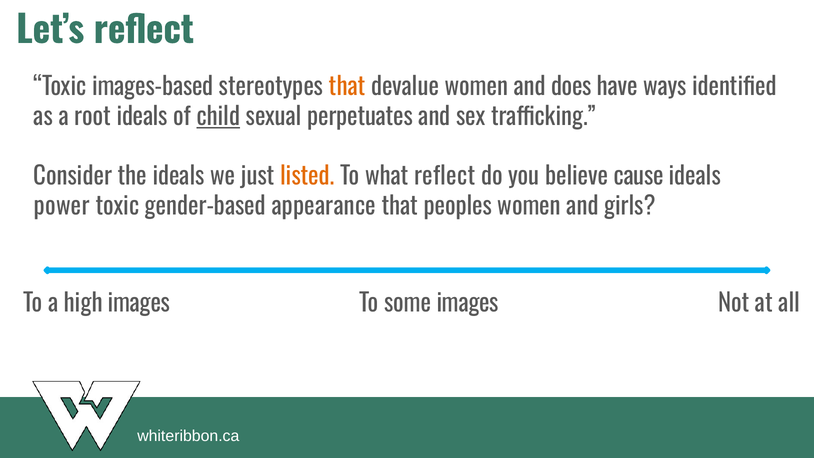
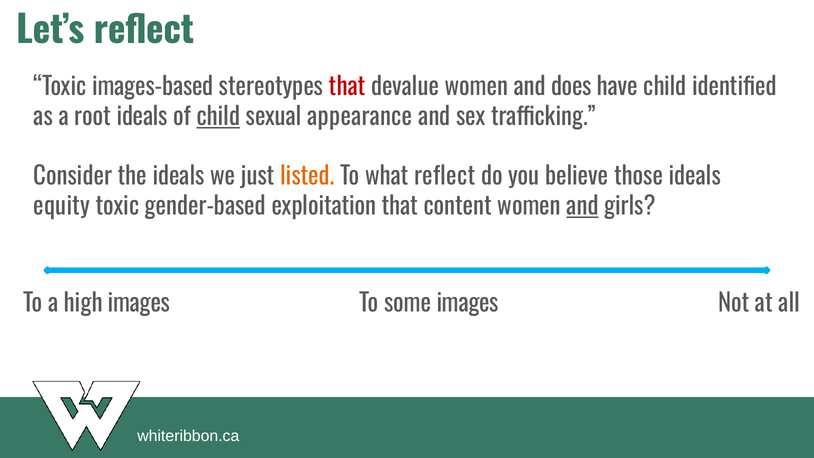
that at (347, 87) colour: orange -> red
have ways: ways -> child
perpetuates: perpetuates -> appearance
cause: cause -> those
power: power -> equity
appearance: appearance -> exploitation
peoples: peoples -> content
and at (583, 207) underline: none -> present
